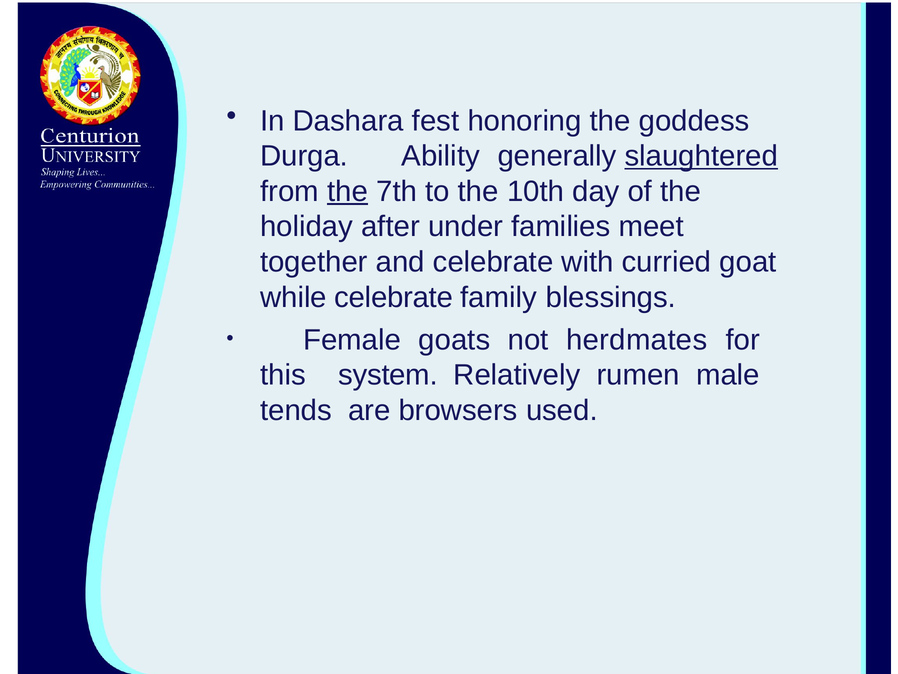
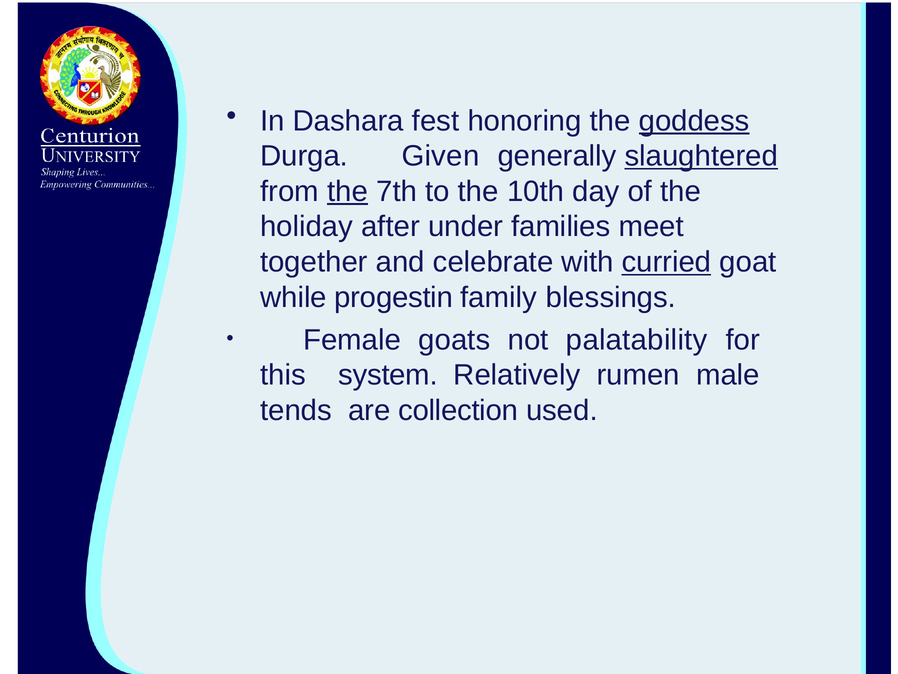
goddess underline: none -> present
Ability: Ability -> Given
curried underline: none -> present
while celebrate: celebrate -> progestin
herdmates: herdmates -> palatability
browsers: browsers -> collection
